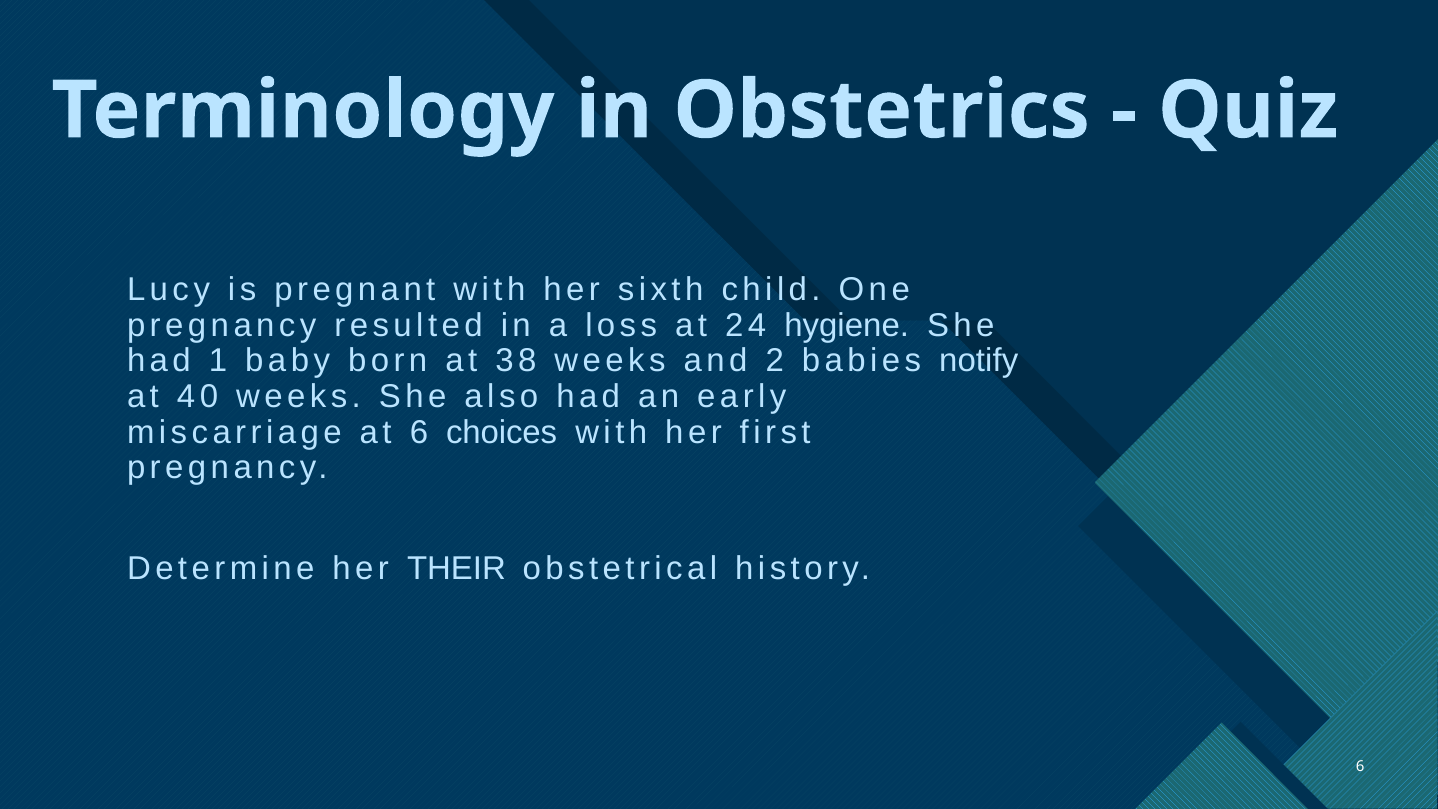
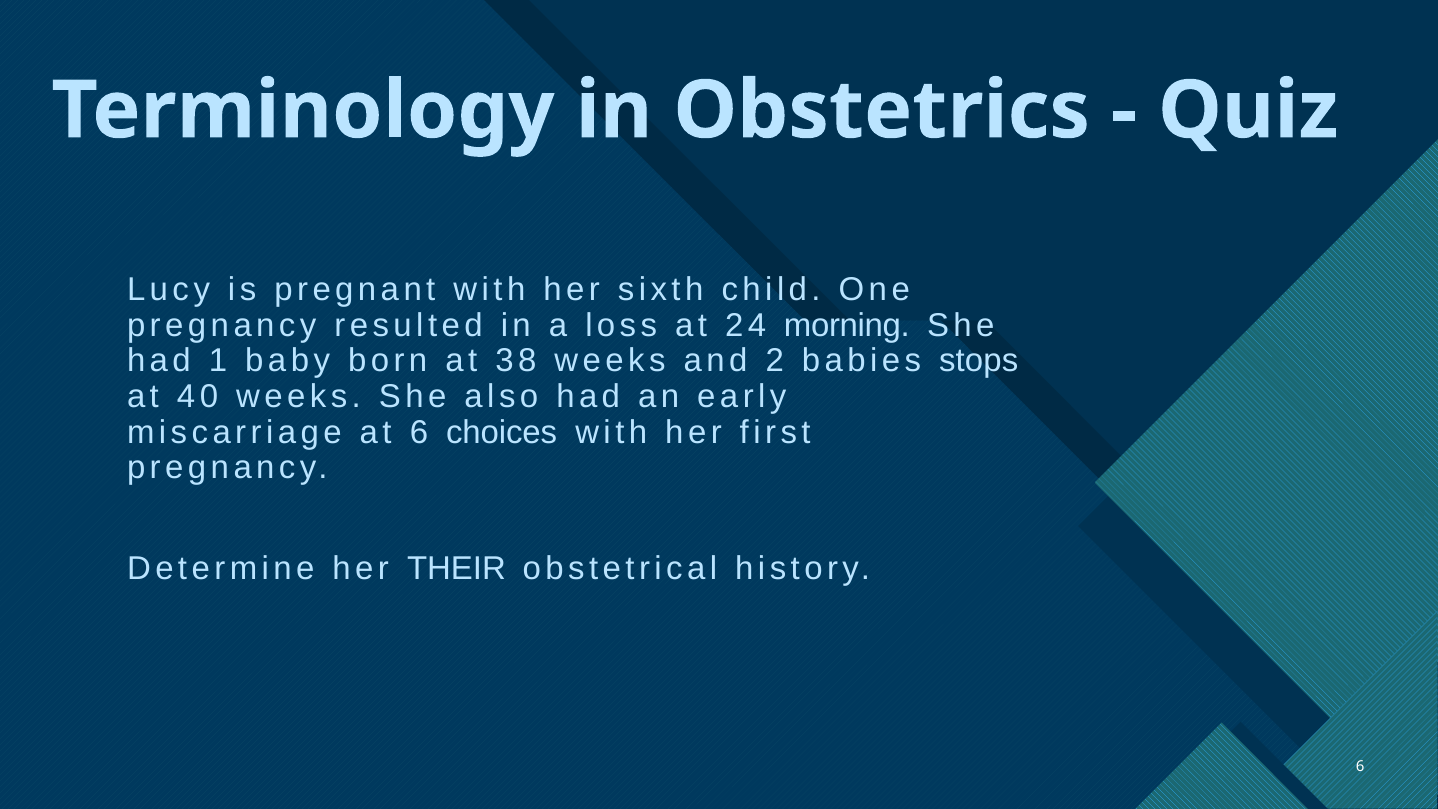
hygiene: hygiene -> morning
notify: notify -> stops
